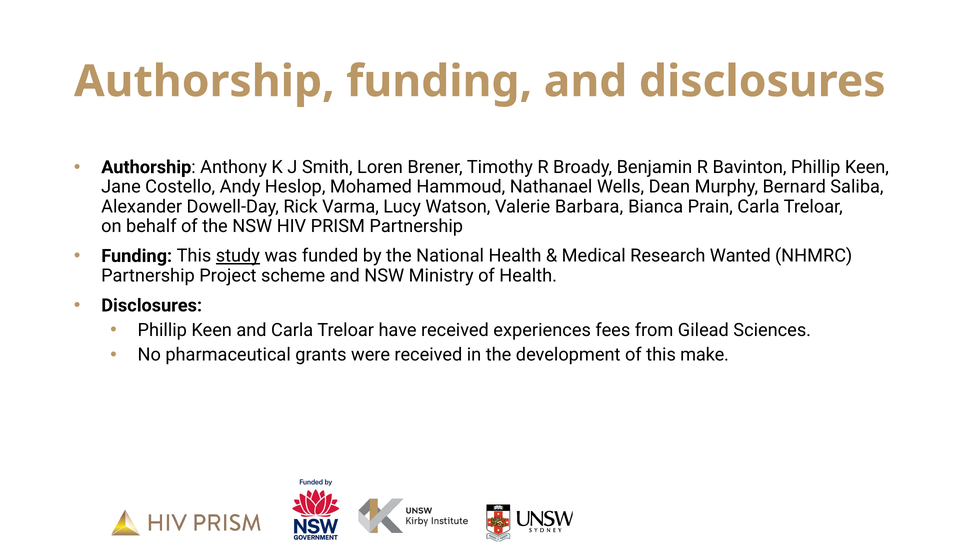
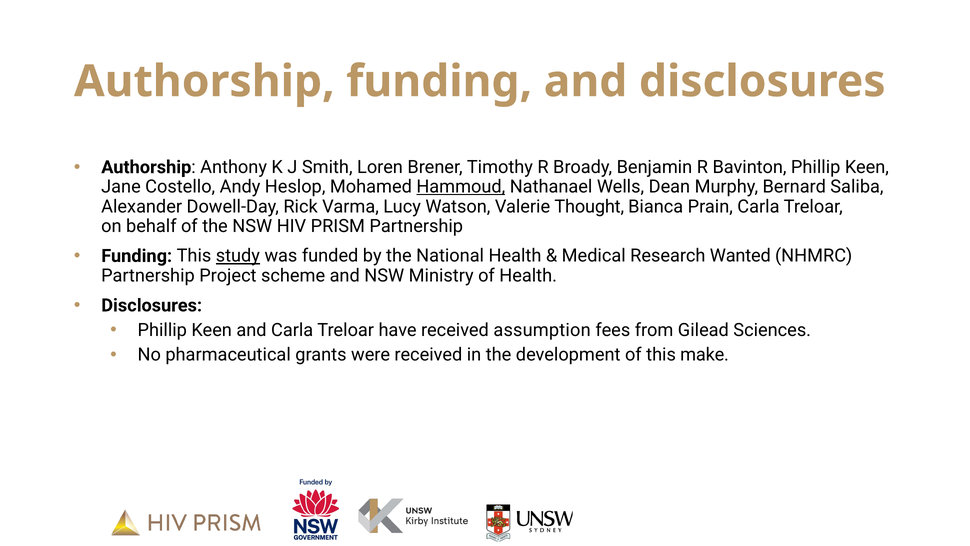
Hammoud underline: none -> present
Barbara: Barbara -> Thought
experiences: experiences -> assumption
